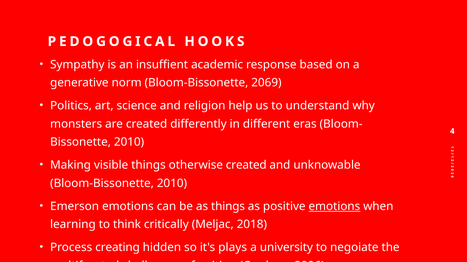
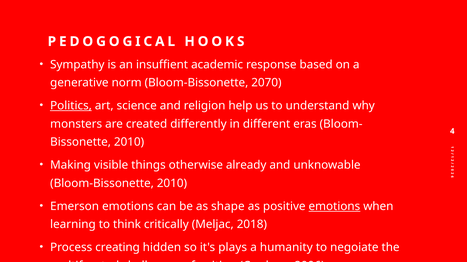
2069: 2069 -> 2070
Politics underline: none -> present
otherwise created: created -> already
as things: things -> shape
university: university -> humanity
